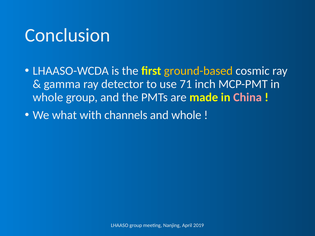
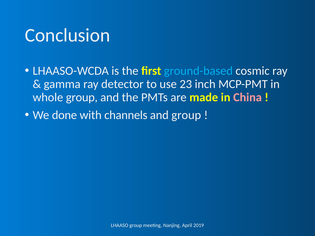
ground-based colour: yellow -> light blue
71: 71 -> 23
what: what -> done
and whole: whole -> group
